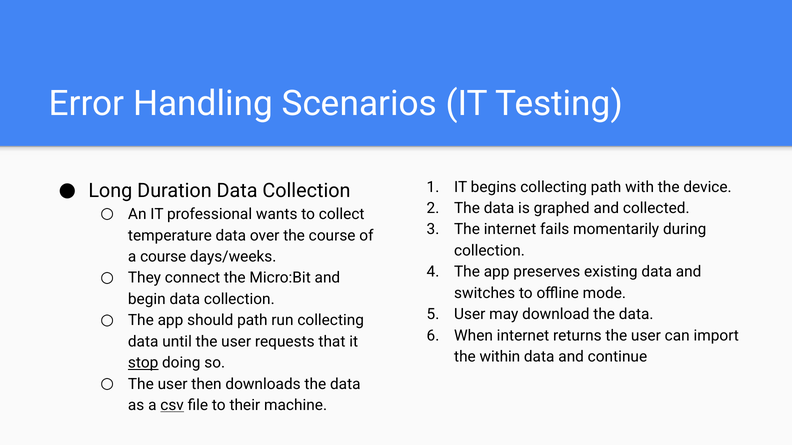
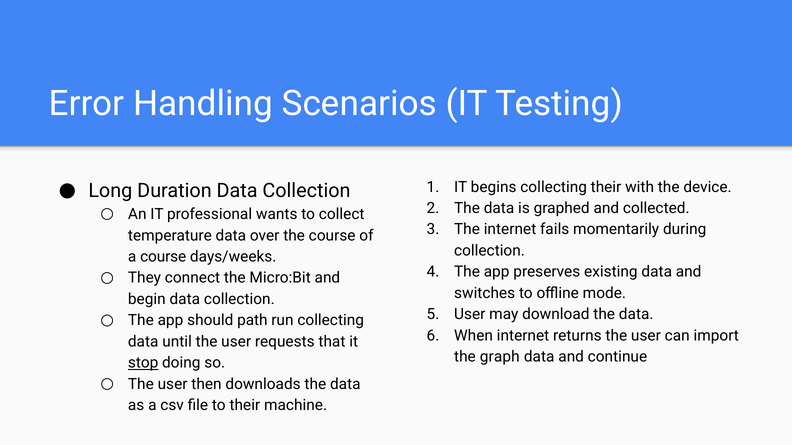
collecting path: path -> their
within: within -> graph
csv underline: present -> none
